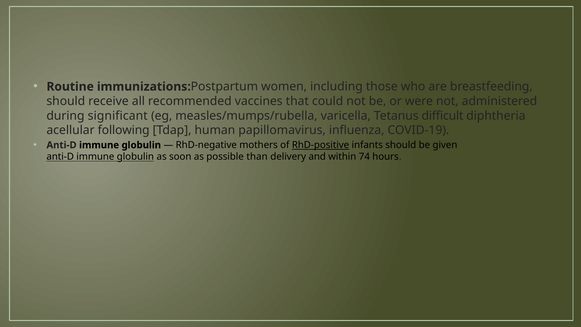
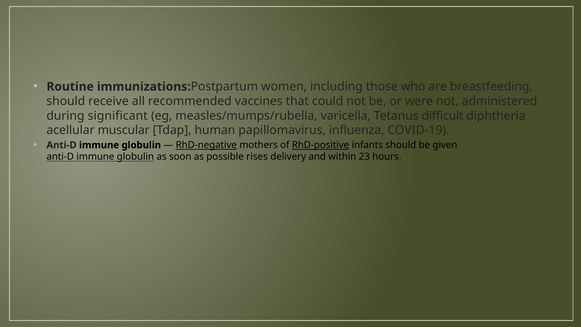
following: following -> muscular
RhD-negative underline: none -> present
than: than -> rises
74: 74 -> 23
